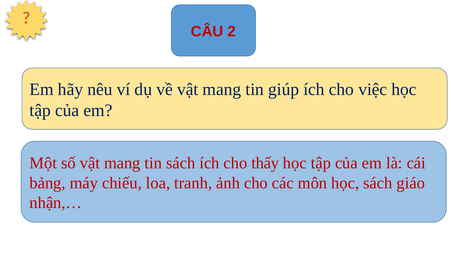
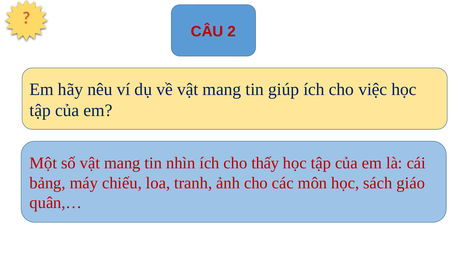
tin sách: sách -> nhìn
nhận,…: nhận,… -> quân,…
